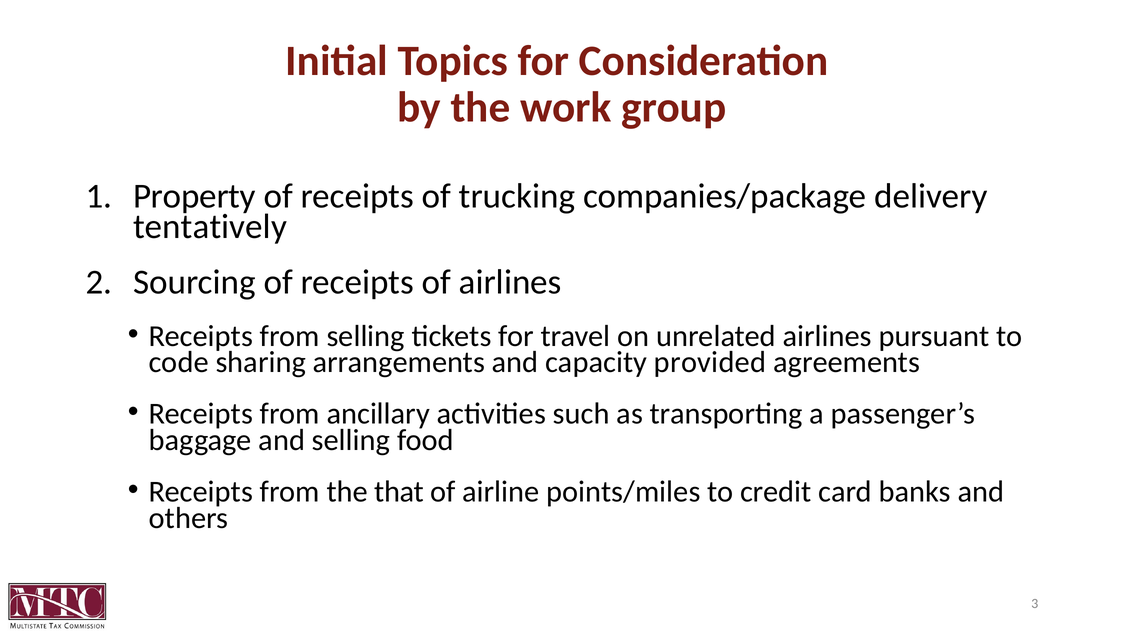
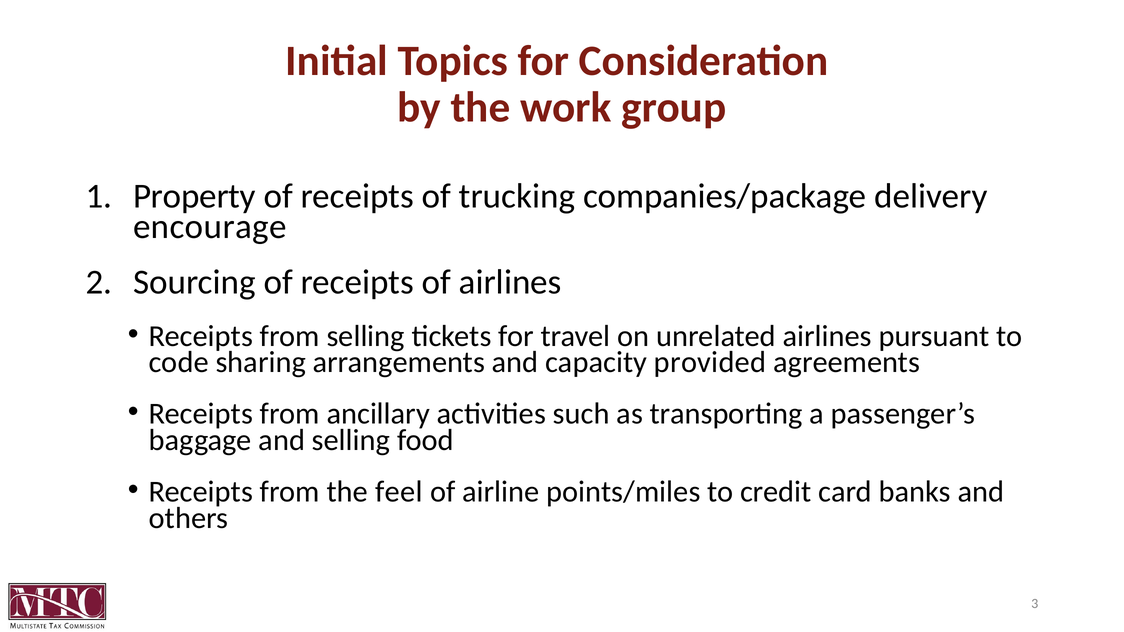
tentatively: tentatively -> encourage
that: that -> feel
